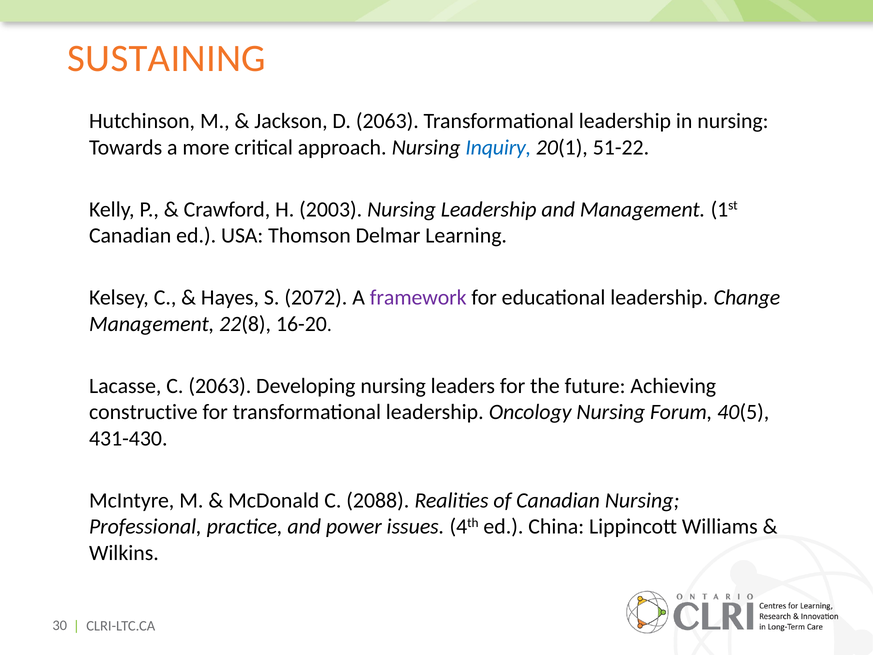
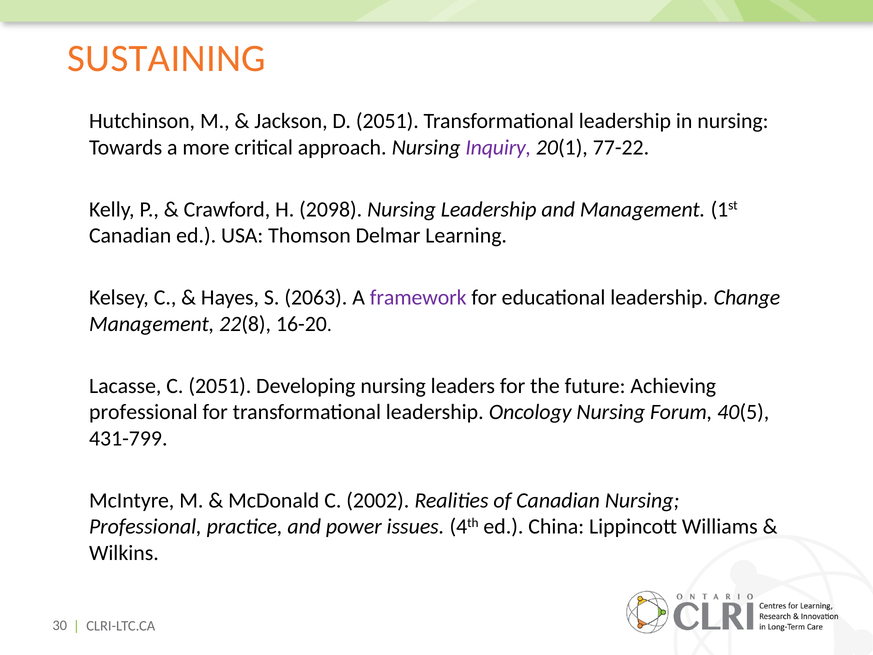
D 2063: 2063 -> 2051
Inquiry colour: blue -> purple
51-22: 51-22 -> 77-22
2003: 2003 -> 2098
2072: 2072 -> 2063
C 2063: 2063 -> 2051
constructive at (143, 412): constructive -> professional
431-430: 431-430 -> 431-799
2088: 2088 -> 2002
